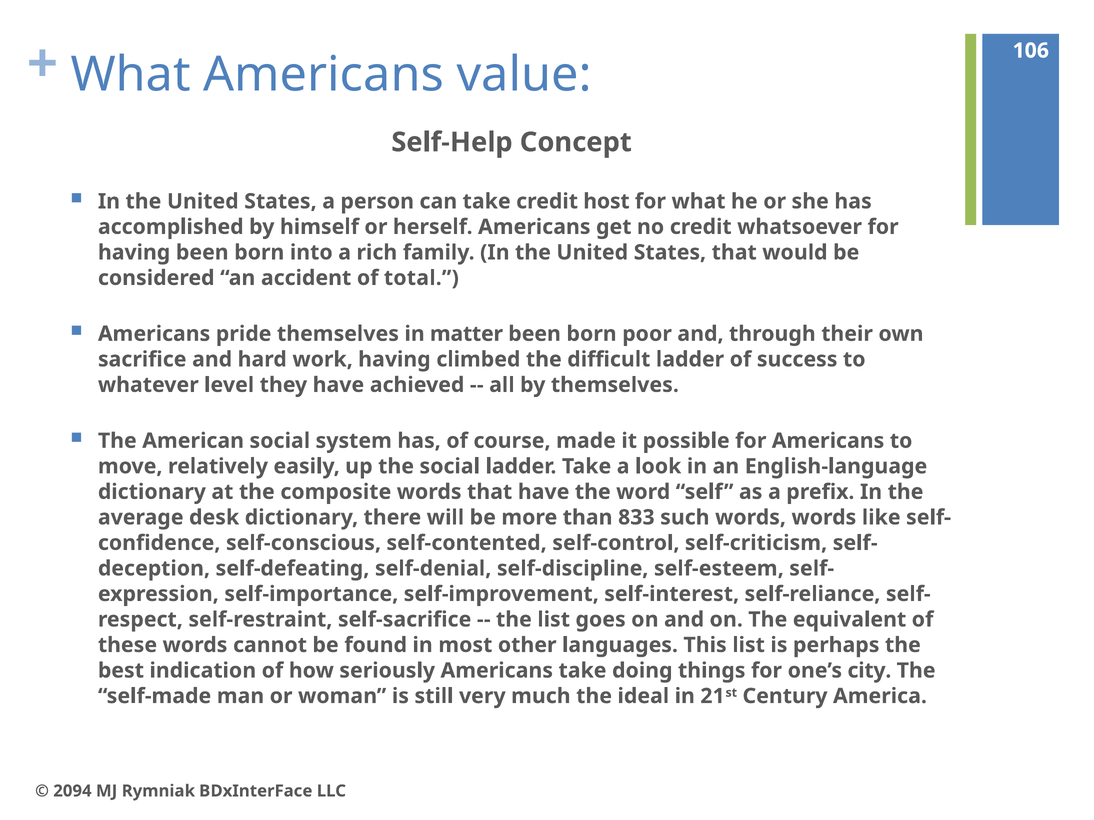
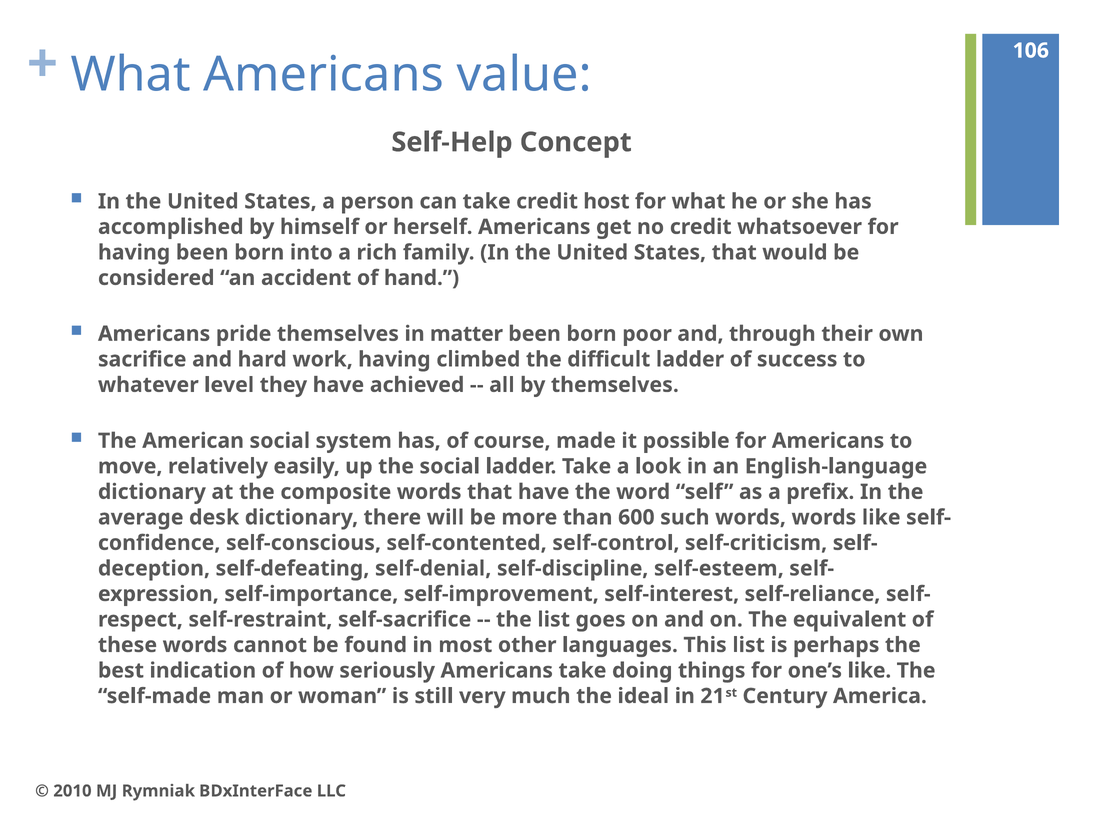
total: total -> hand
833: 833 -> 600
one’s city: city -> like
2094: 2094 -> 2010
